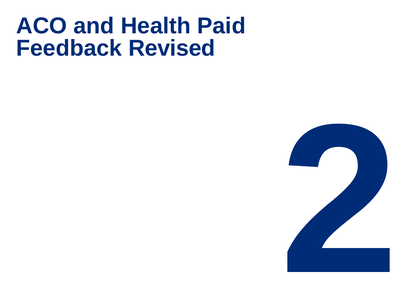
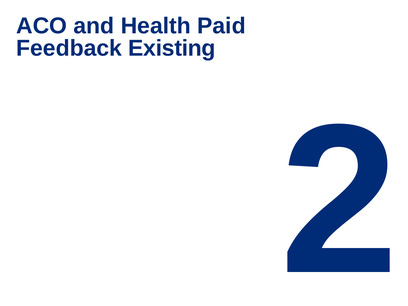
Revised: Revised -> Existing
